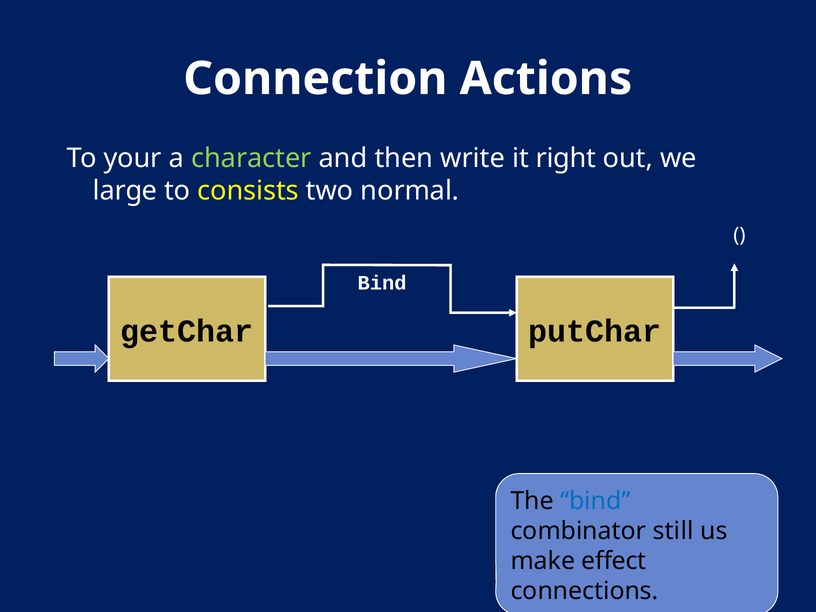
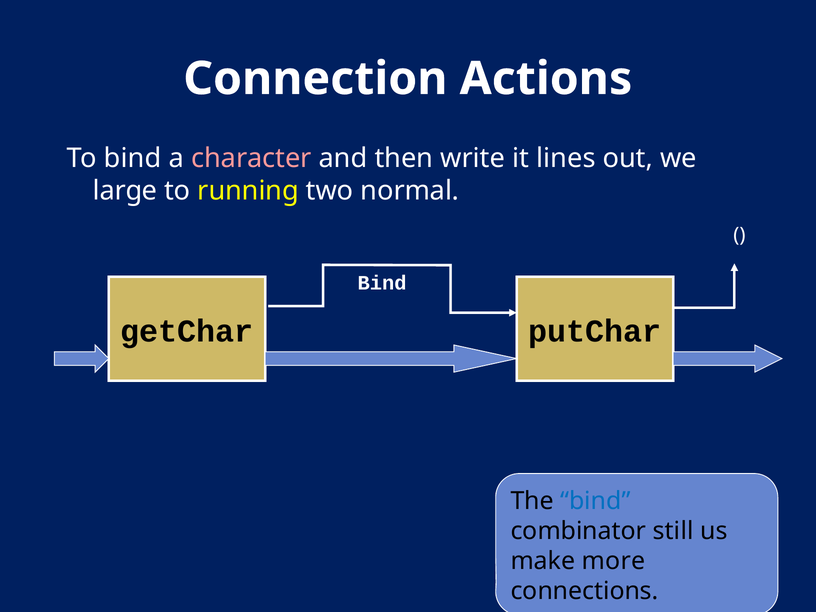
To your: your -> bind
character colour: light green -> pink
right: right -> lines
consists: consists -> running
effect: effect -> more
